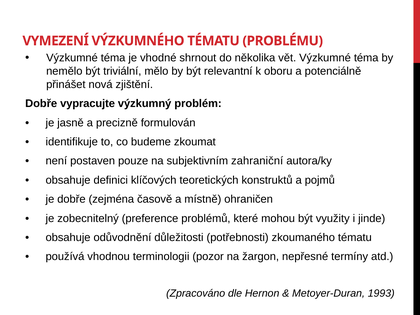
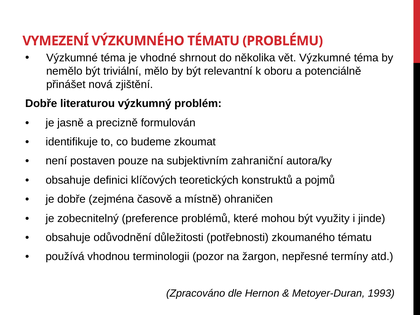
vypracujte: vypracujte -> literaturou
